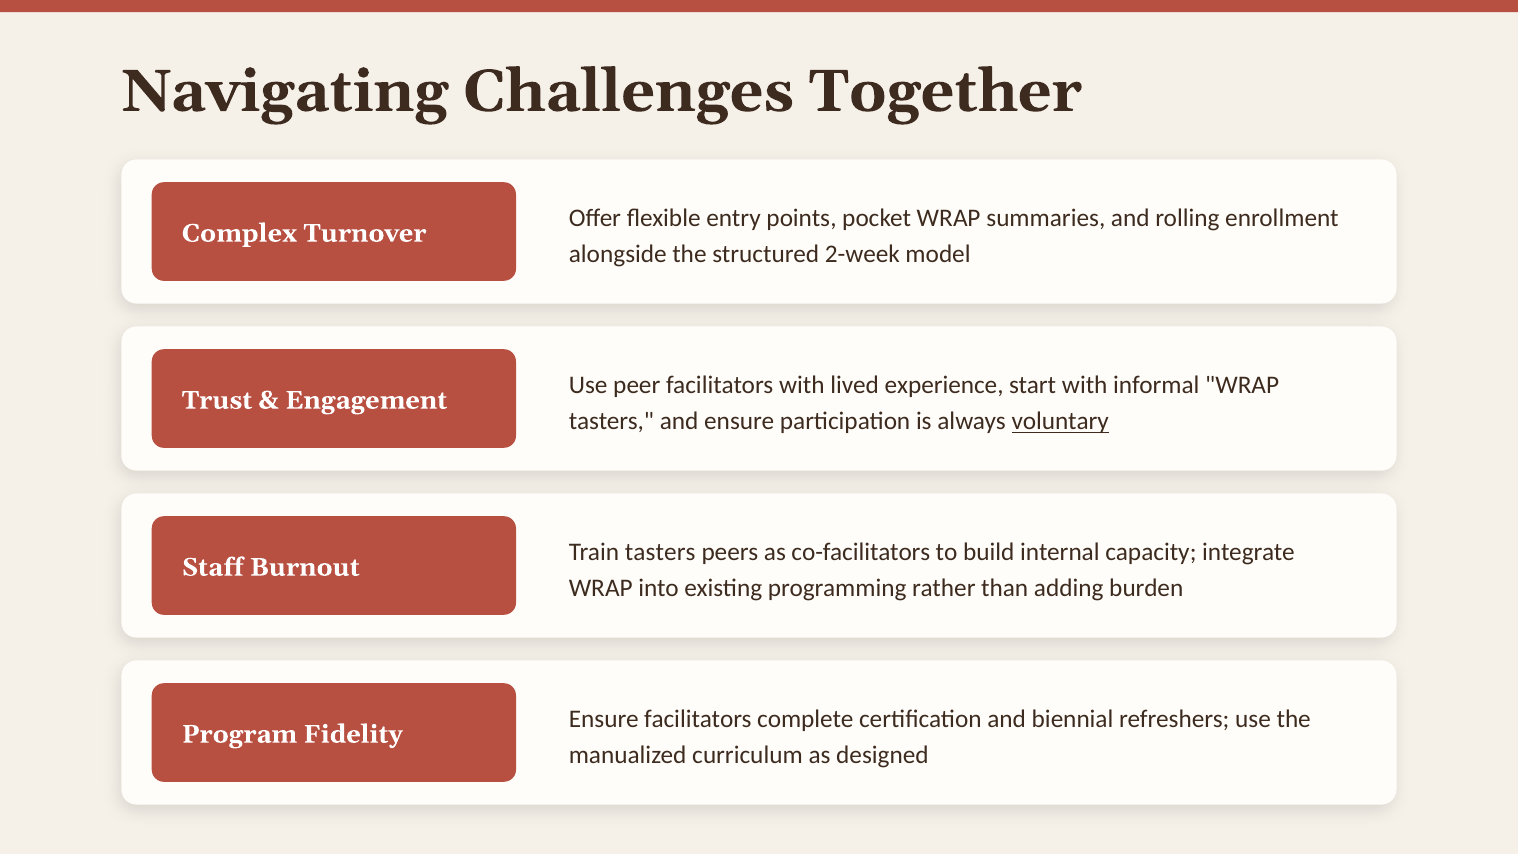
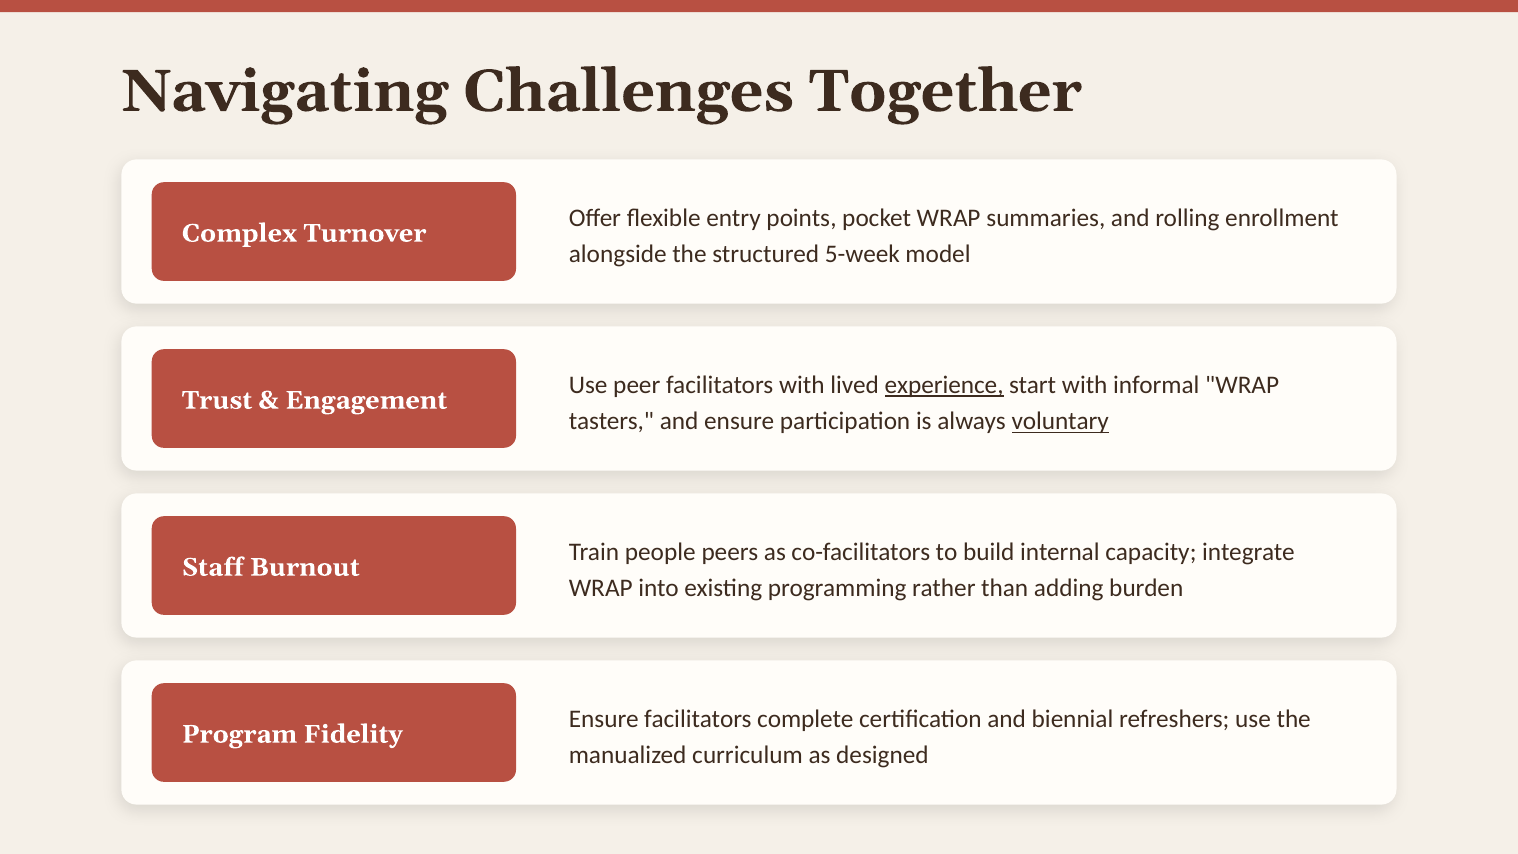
2-week: 2-week -> 5-week
experience underline: none -> present
Train tasters: tasters -> people
